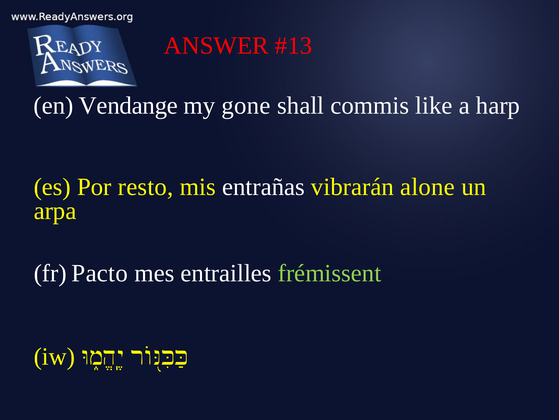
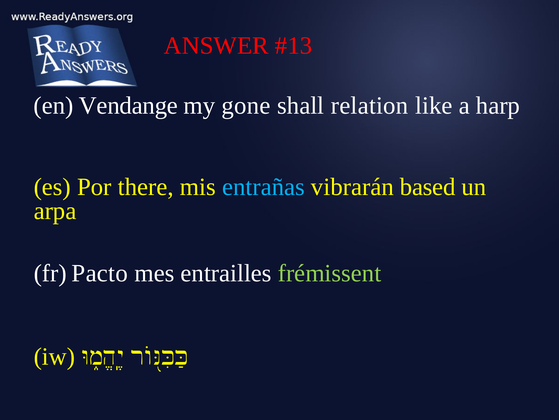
commis: commis -> relation
resto: resto -> there
entrañas colour: white -> light blue
alone: alone -> based
